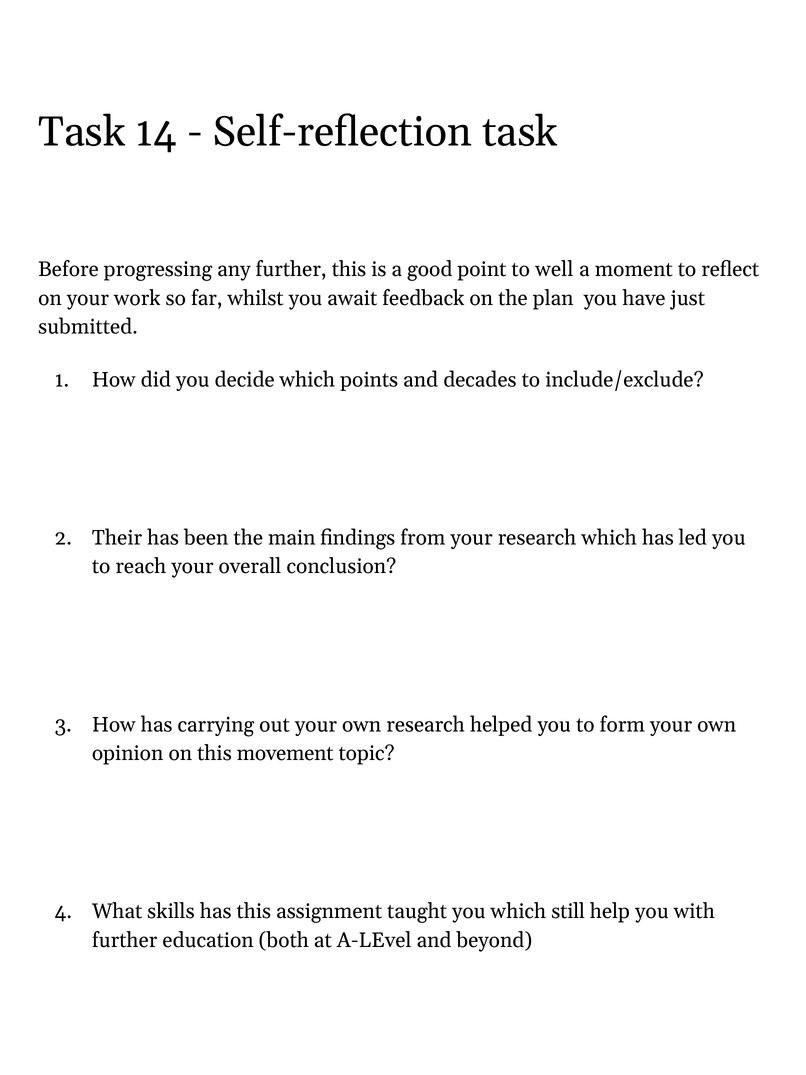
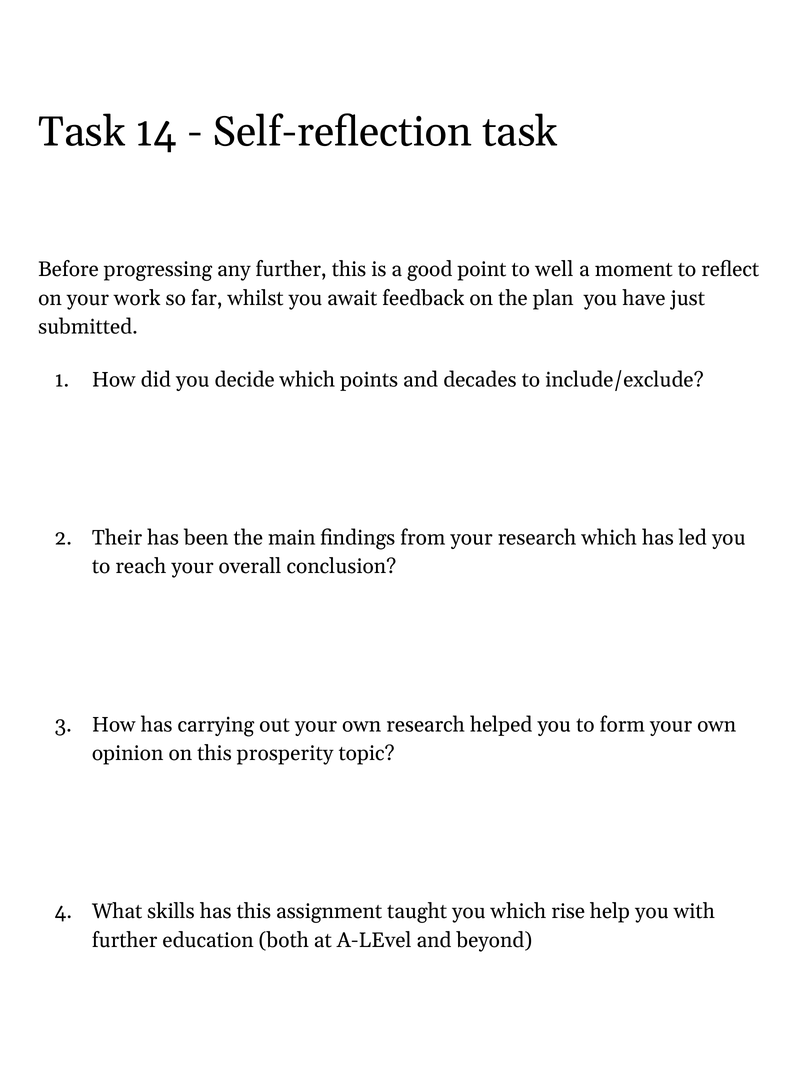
movement: movement -> prosperity
still: still -> rise
